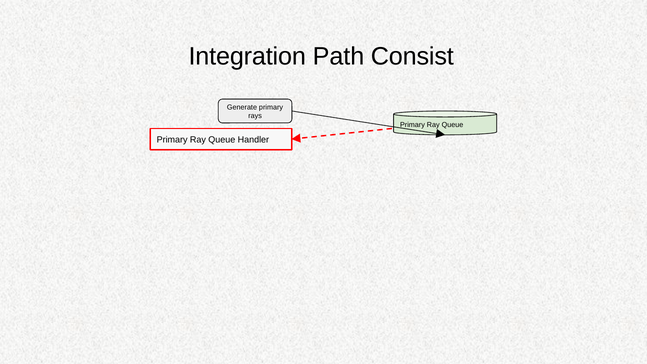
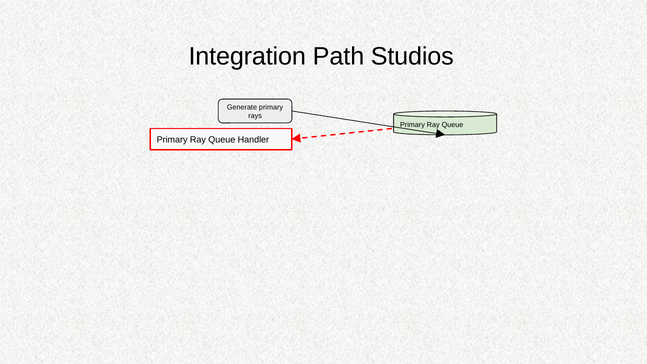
Consist: Consist -> Studios
